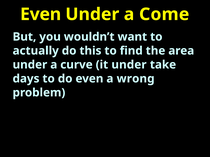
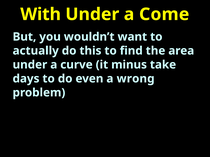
Even at (41, 14): Even -> With
it under: under -> minus
